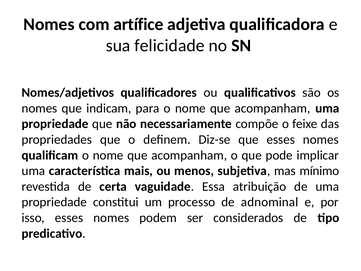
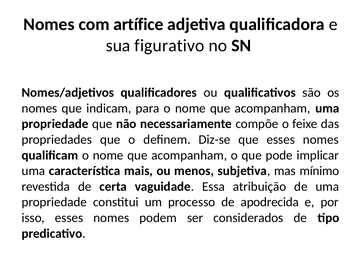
felicidade: felicidade -> figurativo
adnominal: adnominal -> apodrecida
